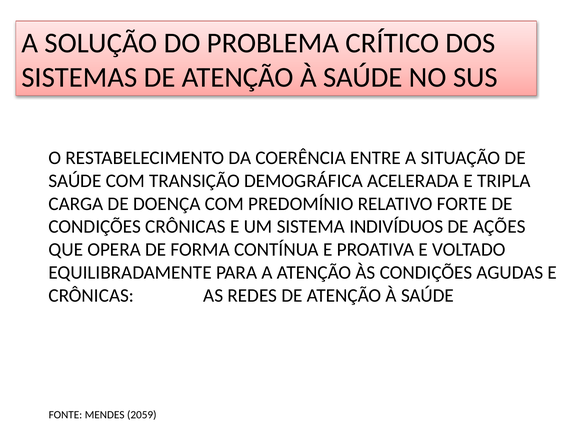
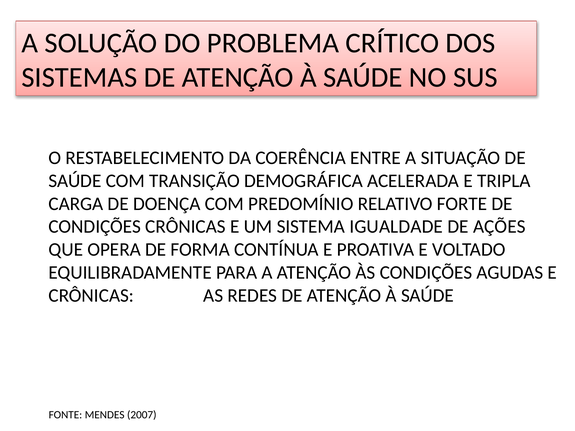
INDIVÍDUOS: INDIVÍDUOS -> IGUALDADE
2059: 2059 -> 2007
